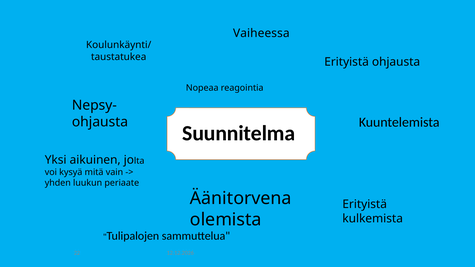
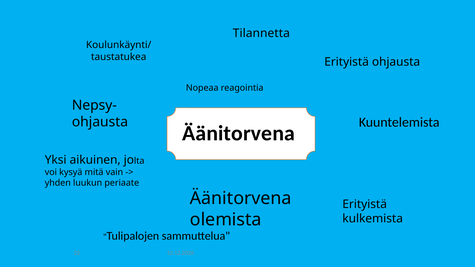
Vaiheessa: Vaiheessa -> Tilannetta
Suunnitelma at (239, 134): Suunnitelma -> Äänitorvena
